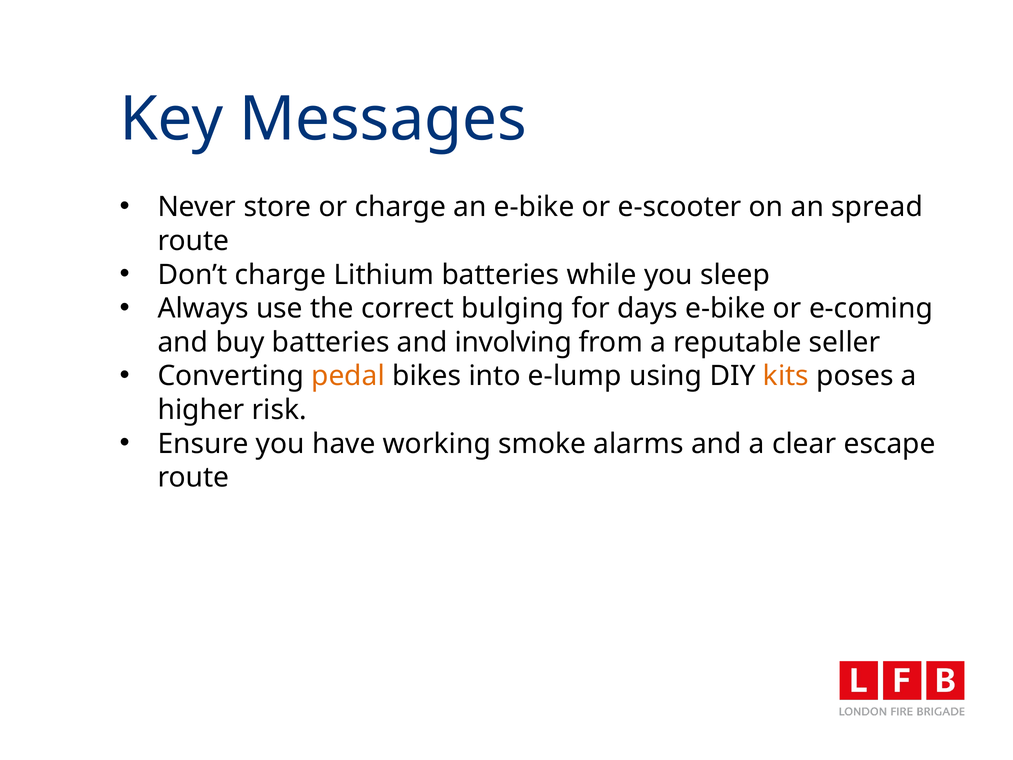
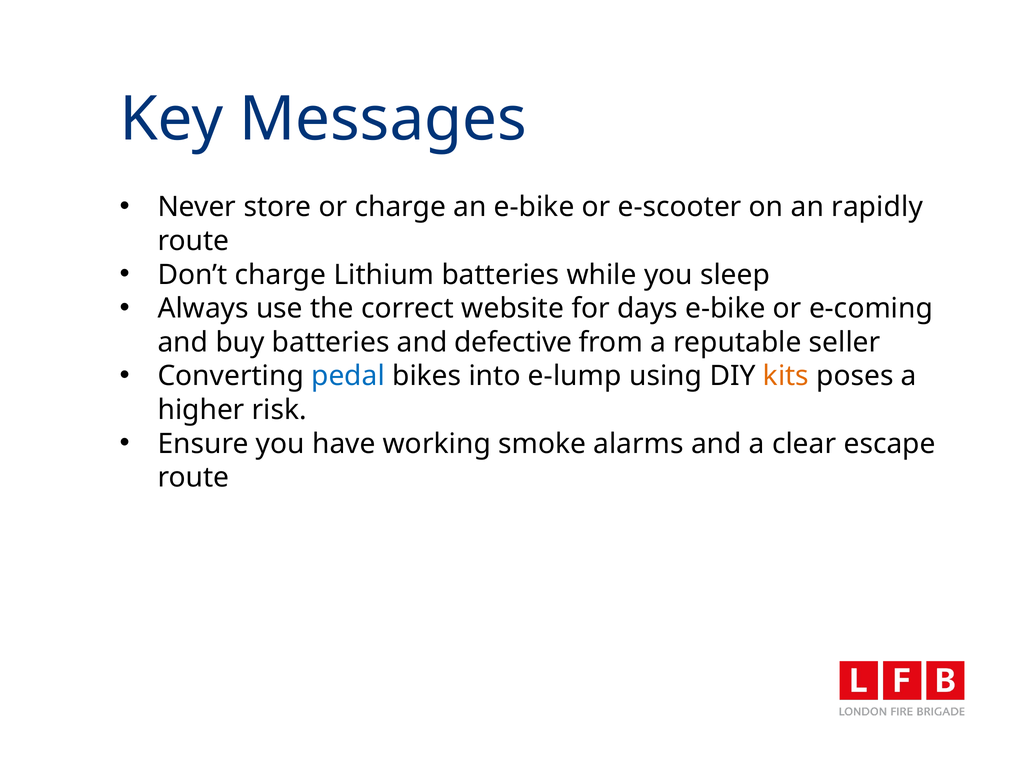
spread: spread -> rapidly
bulging: bulging -> website
involving: involving -> defective
pedal colour: orange -> blue
